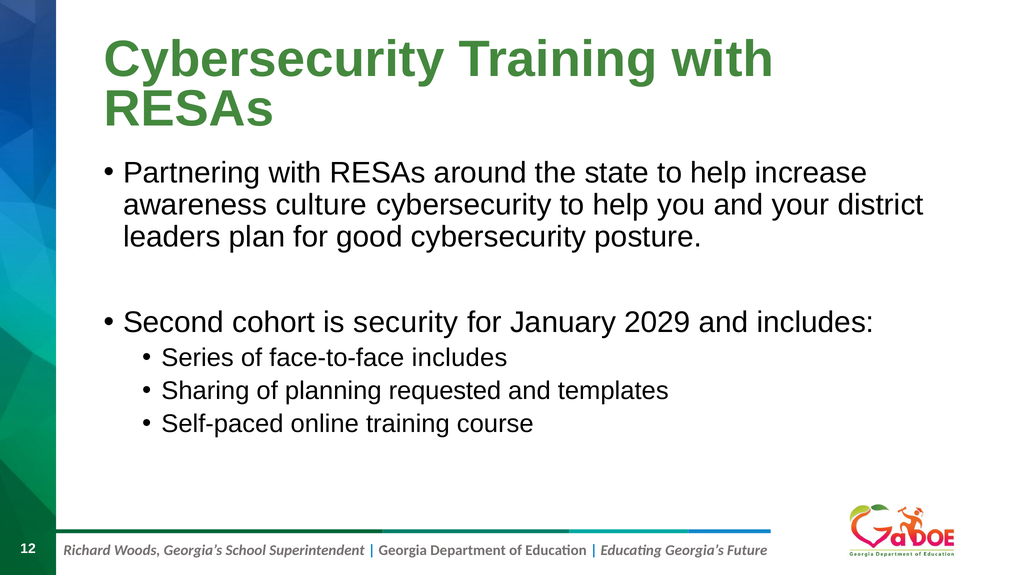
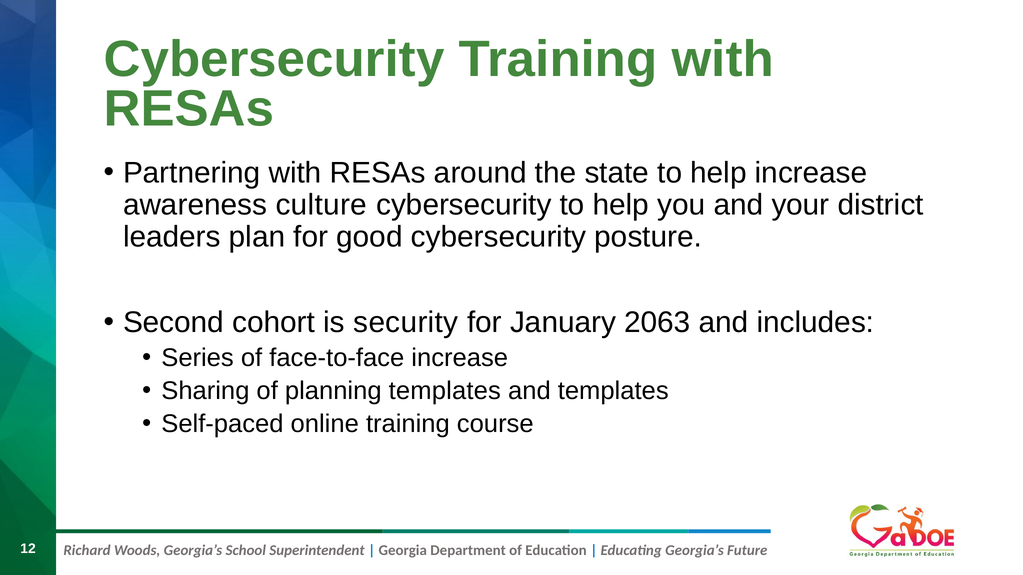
2029: 2029 -> 2063
face-to-face includes: includes -> increase
planning requested: requested -> templates
